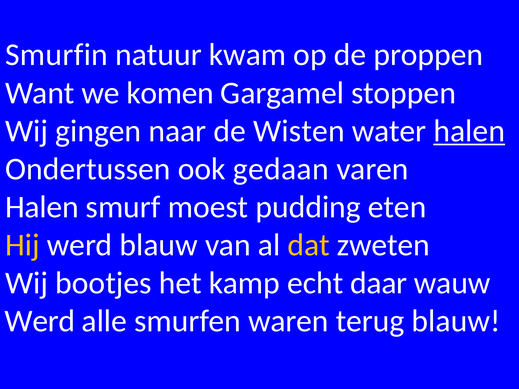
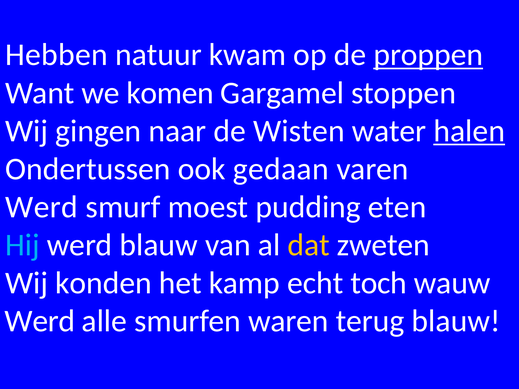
Smurfin: Smurfin -> Hebben
proppen underline: none -> present
Halen at (42, 207): Halen -> Werd
Hij colour: yellow -> light blue
bootjes: bootjes -> konden
daar: daar -> toch
